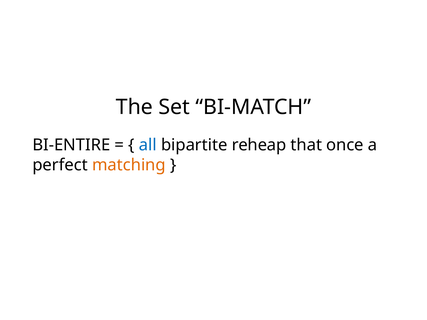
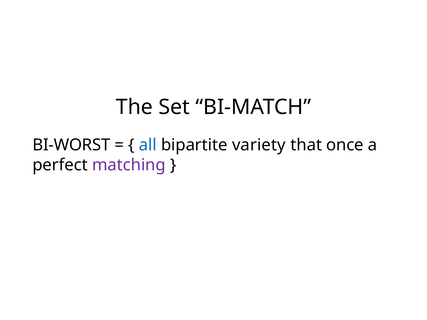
BI-ENTIRE: BI-ENTIRE -> BI-WORST
reheap: reheap -> variety
matching colour: orange -> purple
